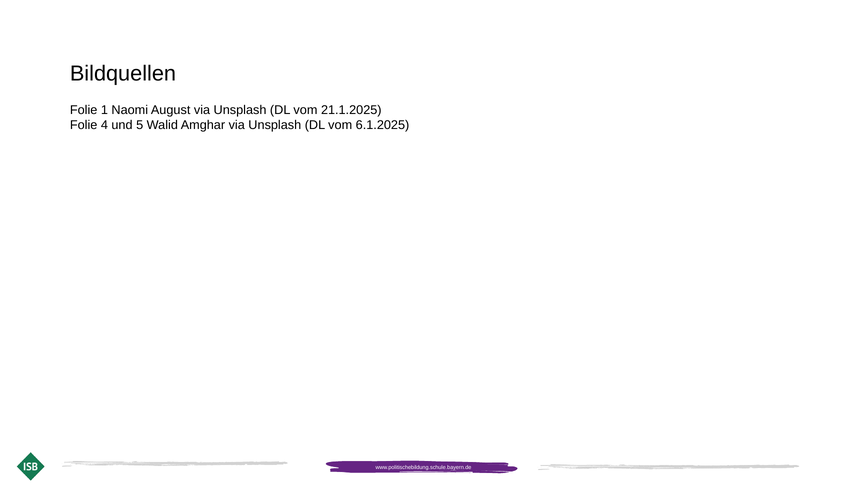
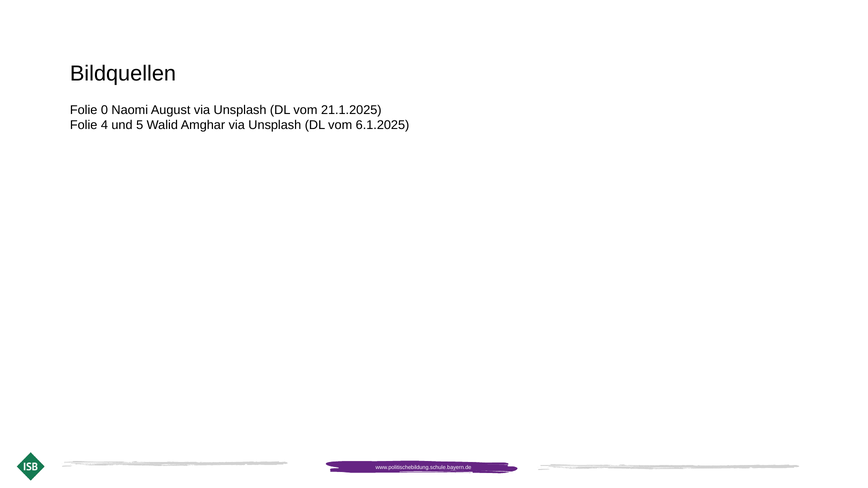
1: 1 -> 0
